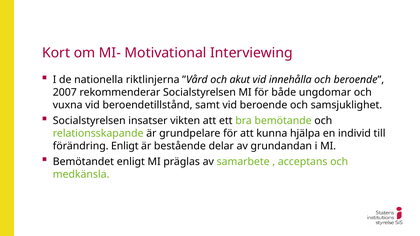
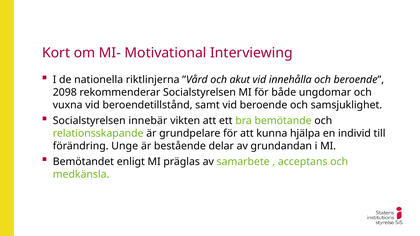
2007: 2007 -> 2098
insatser: insatser -> innebär
förändring Enligt: Enligt -> Unge
